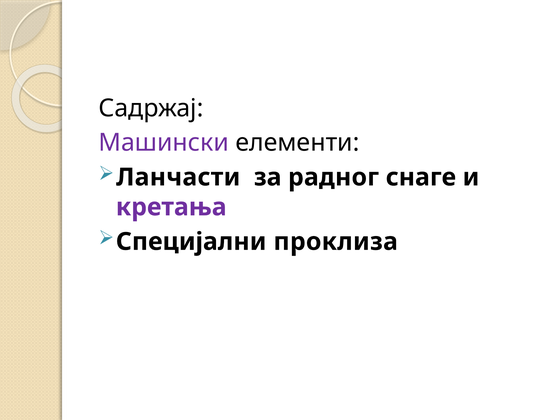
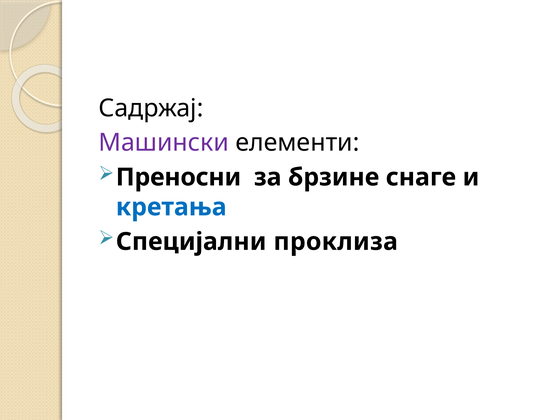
Ланчасти: Ланчасти -> Преносни
радног: радног -> брзине
кретања colour: purple -> blue
